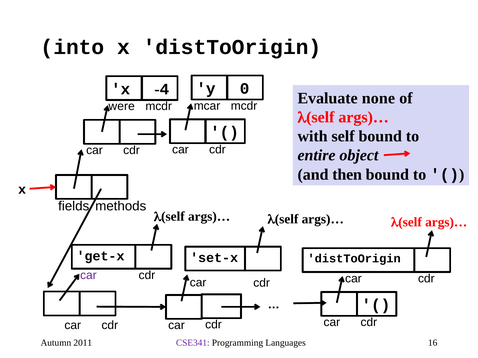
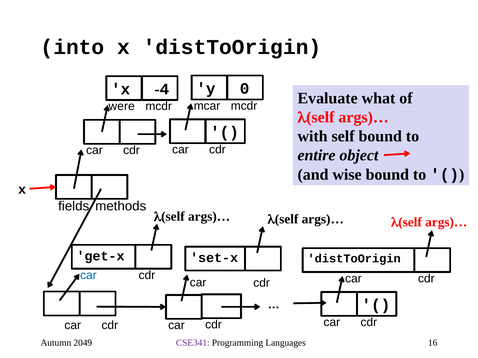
none: none -> what
then: then -> wise
car at (88, 275) colour: purple -> blue
2011: 2011 -> 2049
